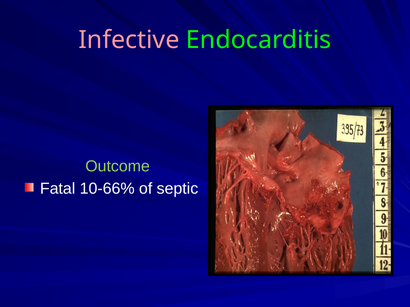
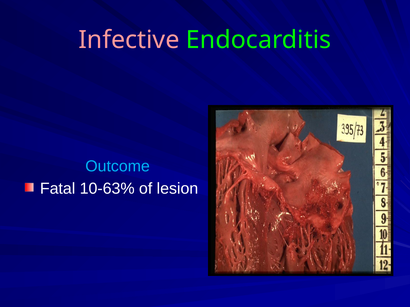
Outcome colour: light green -> light blue
10-66%: 10-66% -> 10-63%
septic: septic -> lesion
